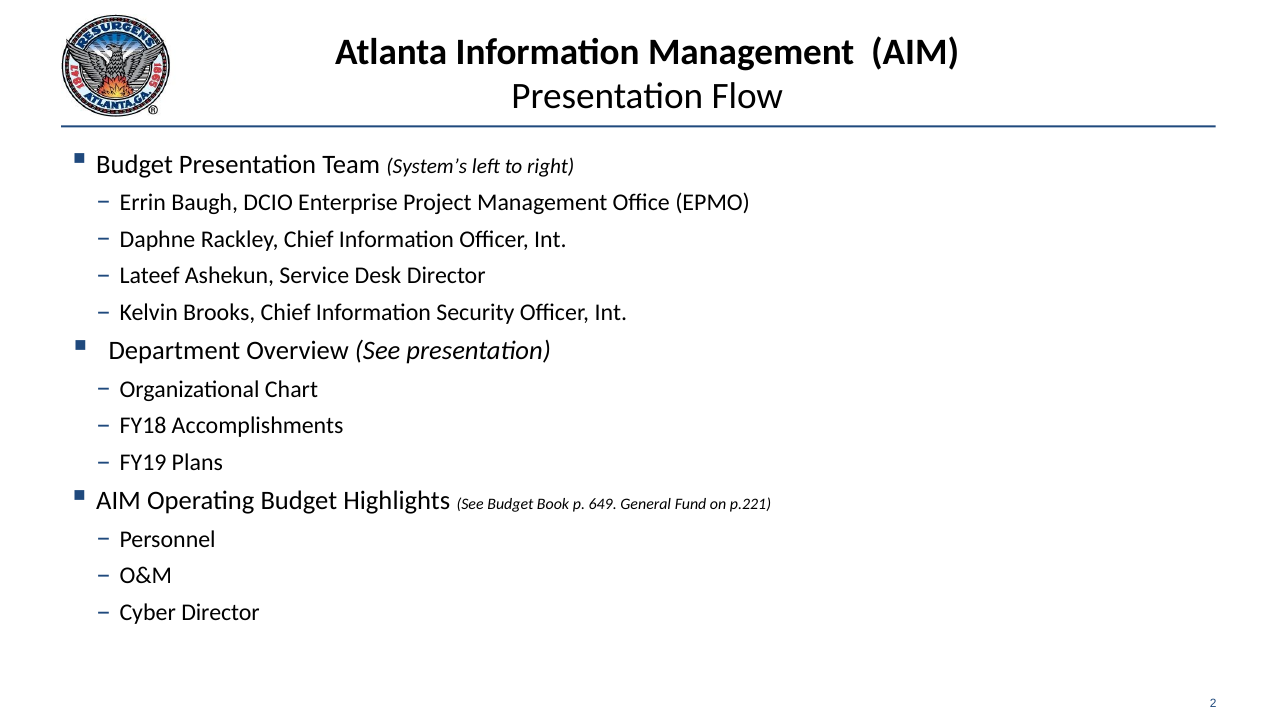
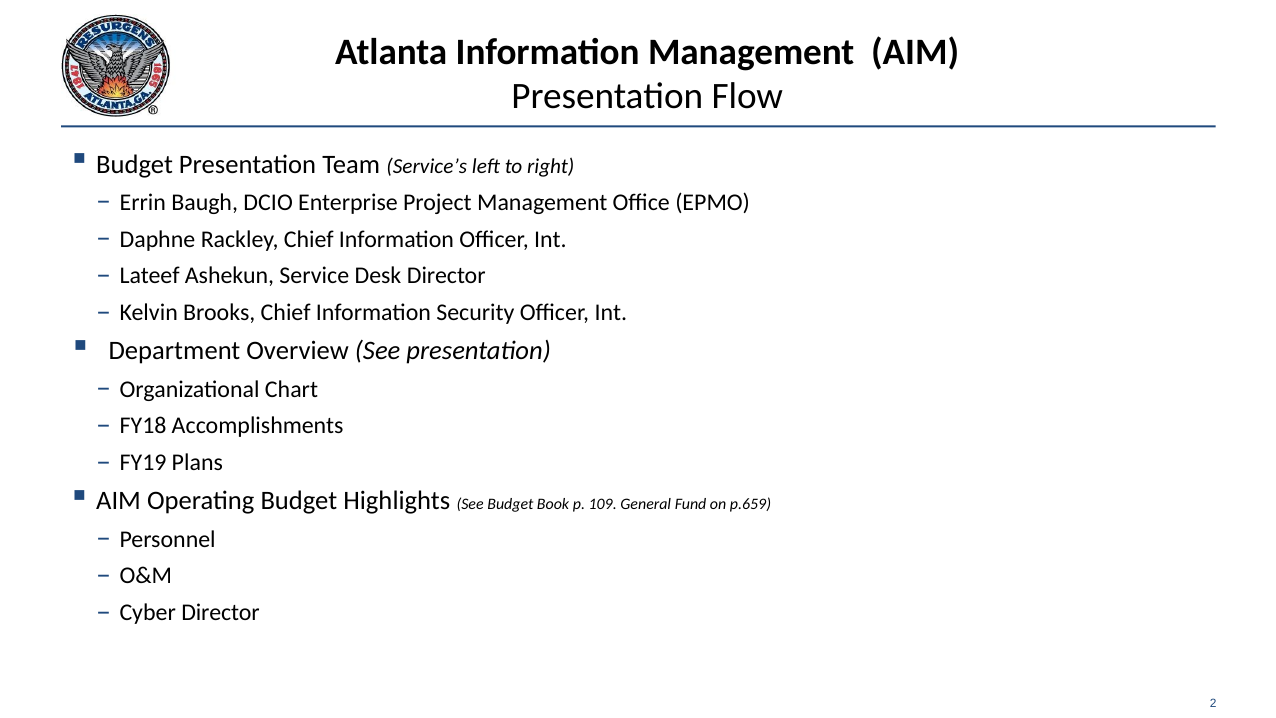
System’s: System’s -> Service’s
649: 649 -> 109
p.221: p.221 -> p.659
